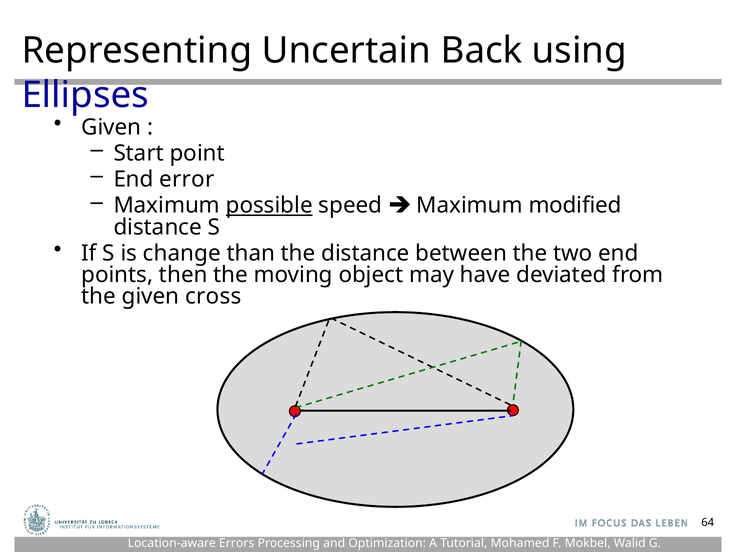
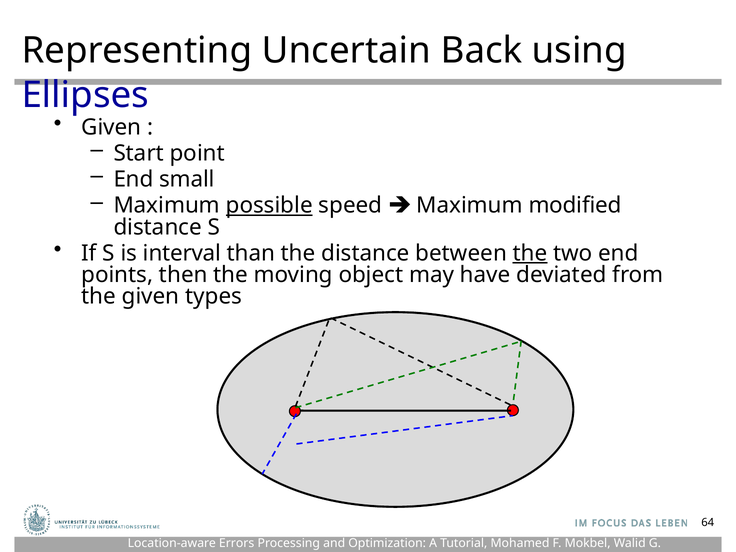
error: error -> small
change: change -> interval
the at (530, 253) underline: none -> present
cross: cross -> types
